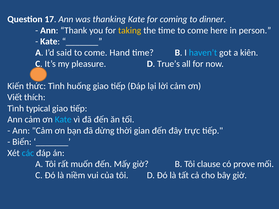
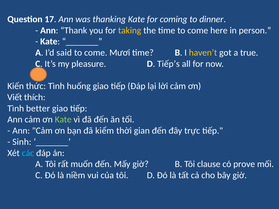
Hand: Hand -> Mươi
haven’t colour: light blue -> yellow
kiên: kiên -> true
True’s: True’s -> Tiếp’s
typical: typical -> better
Kate at (63, 120) colour: light blue -> light green
dừng: dừng -> kiểm
Biển: Biển -> Sinh
